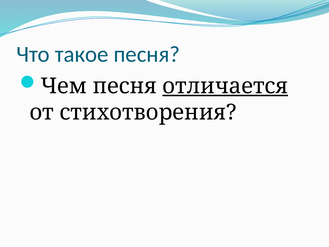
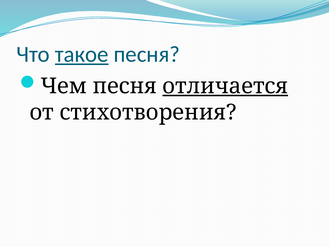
такое underline: none -> present
